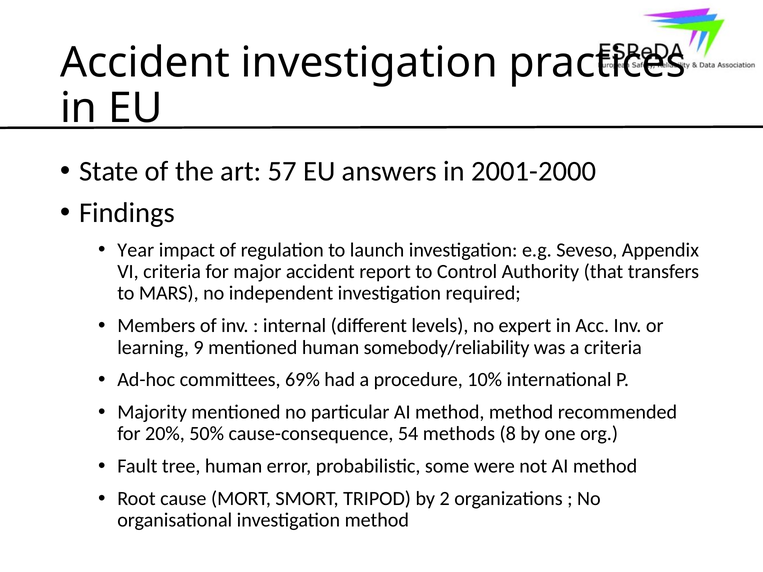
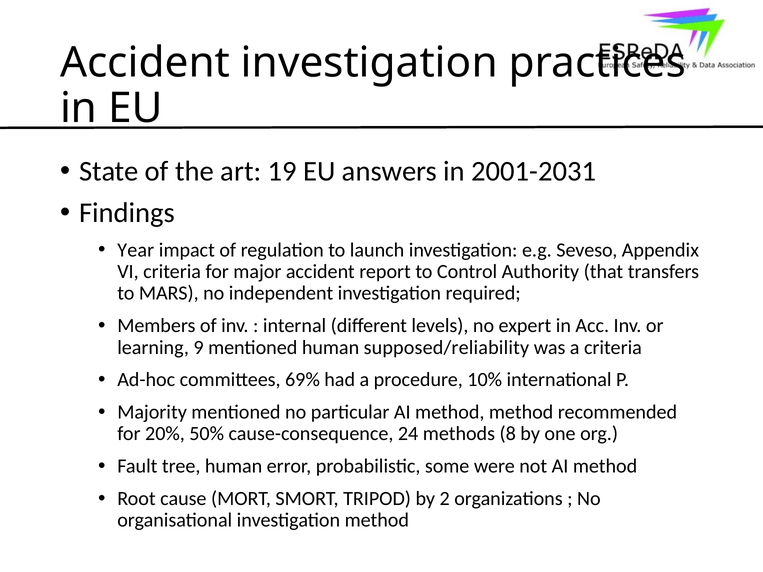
57: 57 -> 19
2001-2000: 2001-2000 -> 2001-2031
somebody/reliability: somebody/reliability -> supposed/reliability
54: 54 -> 24
